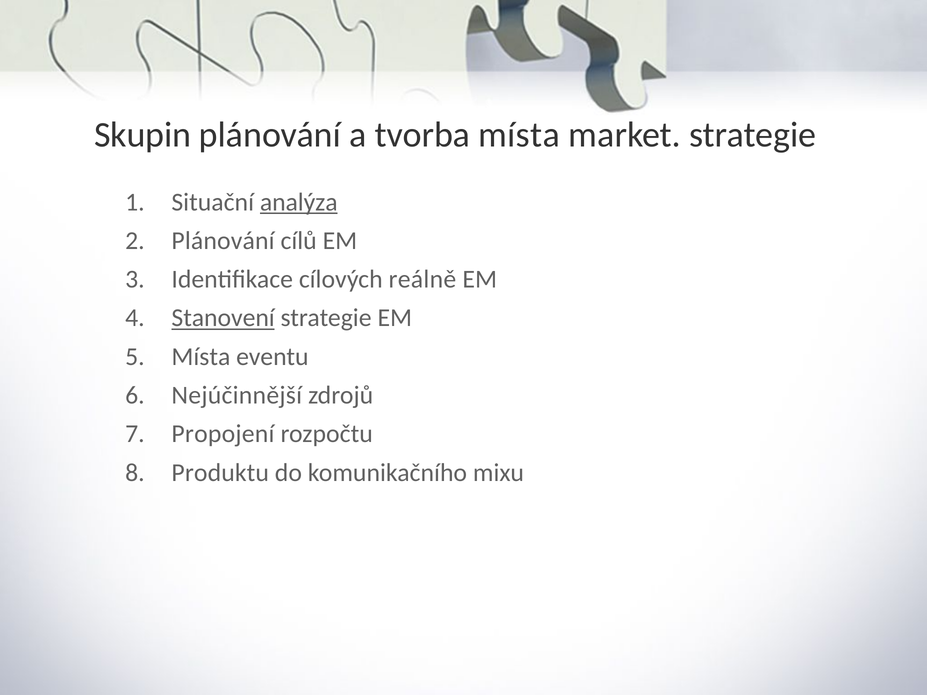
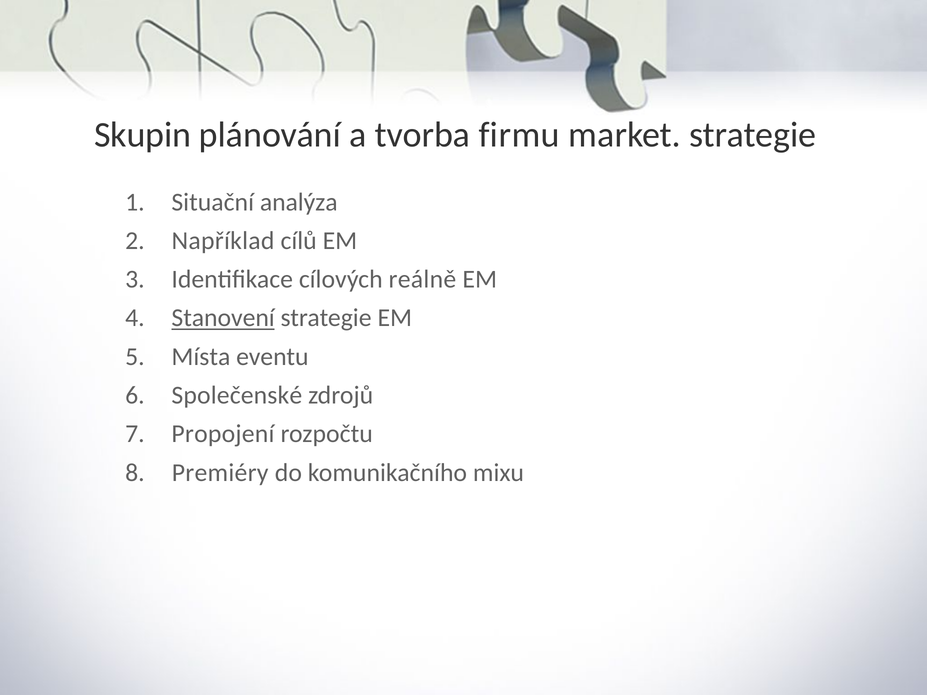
tvorba místa: místa -> firmu
analýza underline: present -> none
Plánování at (223, 241): Plánování -> Například
Nejúčinnější: Nejúčinnější -> Společenské
Produktu: Produktu -> Premiéry
